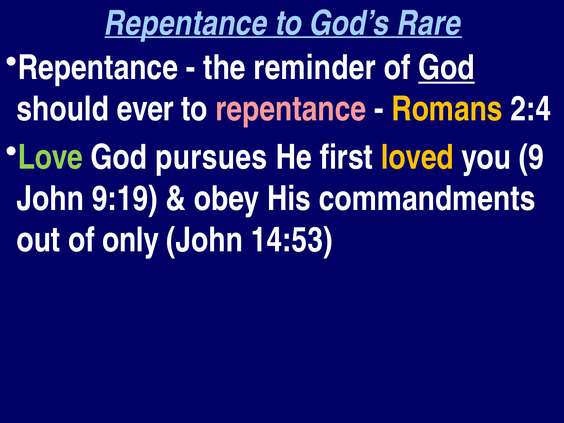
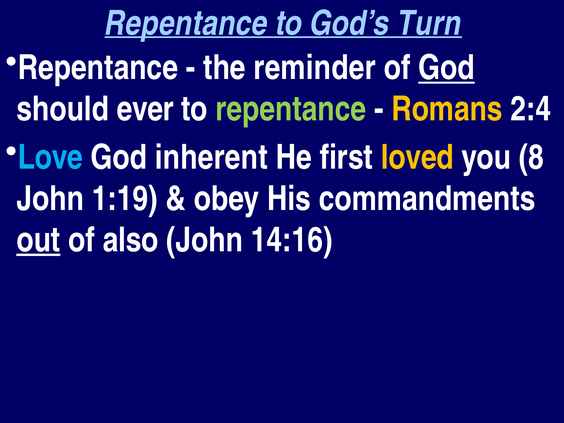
Rare: Rare -> Turn
repentance at (291, 109) colour: pink -> light green
Love colour: light green -> light blue
pursues: pursues -> inherent
9: 9 -> 8
9:19: 9:19 -> 1:19
out underline: none -> present
only: only -> also
14:53: 14:53 -> 14:16
